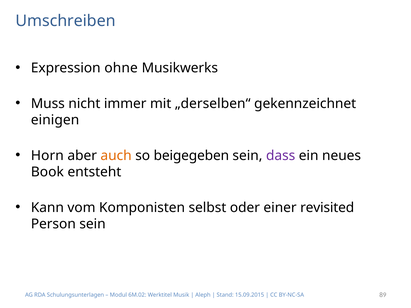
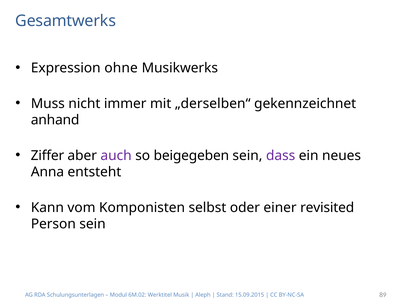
Umschreiben: Umschreiben -> Gesamtwerks
einigen: einigen -> anhand
Horn: Horn -> Ziffer
auch colour: orange -> purple
Book: Book -> Anna
